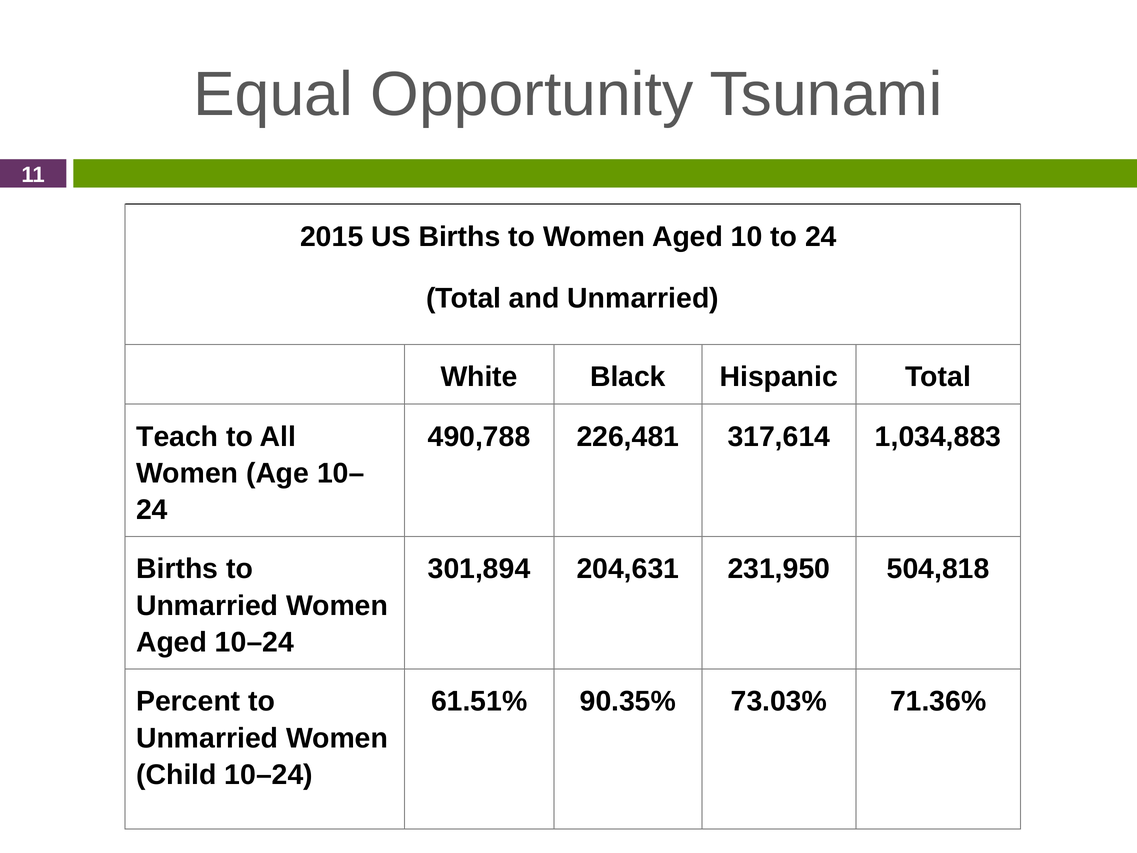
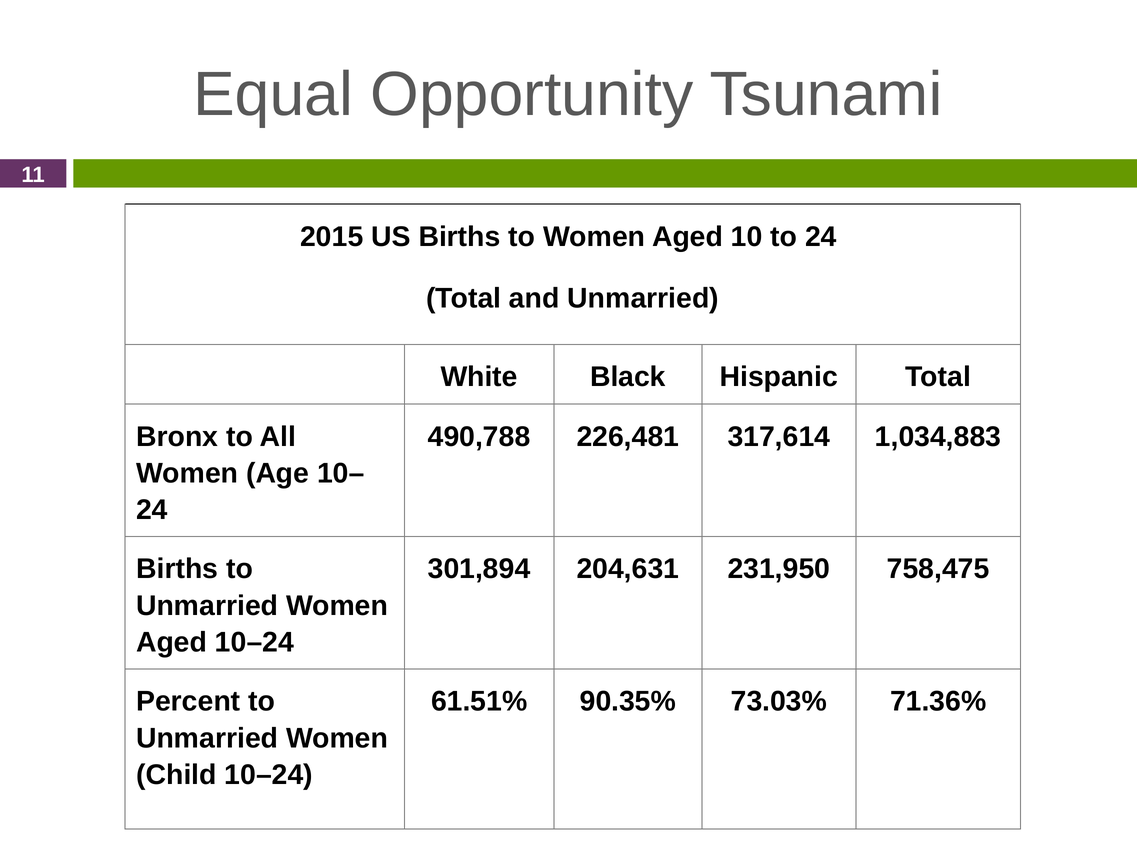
Teach: Teach -> Bronx
504,818: 504,818 -> 758,475
